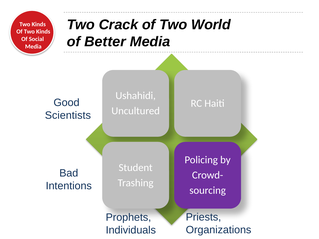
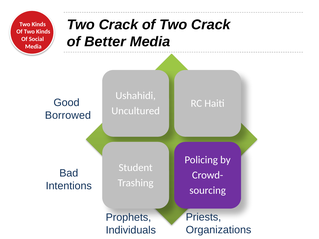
of Two World: World -> Crack
Scientists: Scientists -> Borrowed
